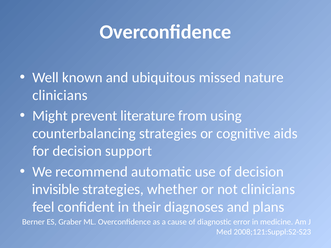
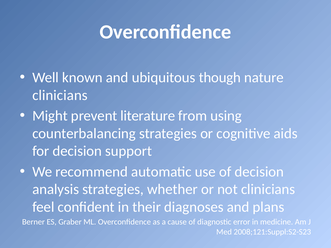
missed: missed -> though
invisible: invisible -> analysis
